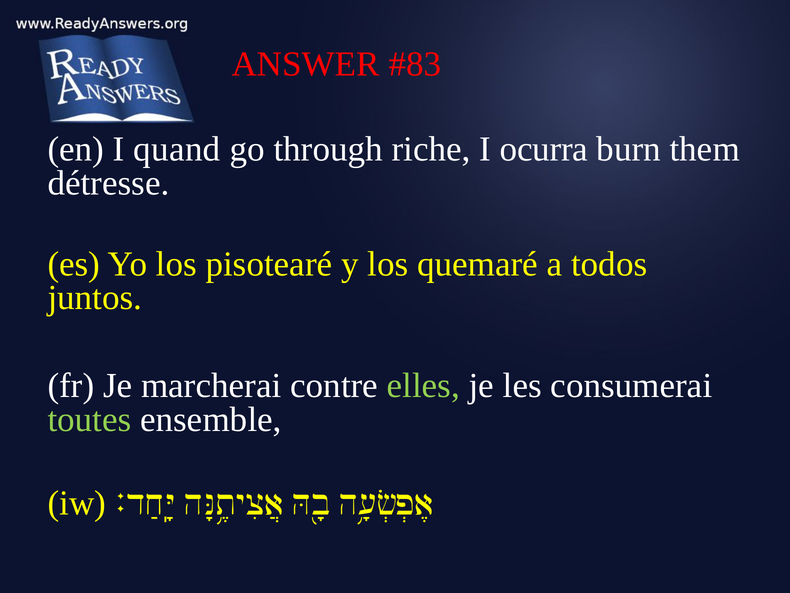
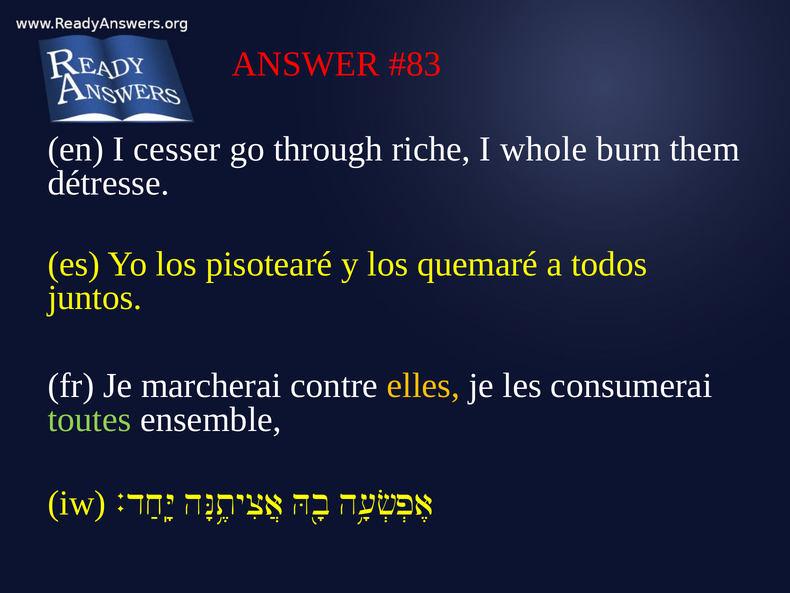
quand: quand -> cesser
ocurra: ocurra -> whole
elles colour: light green -> yellow
